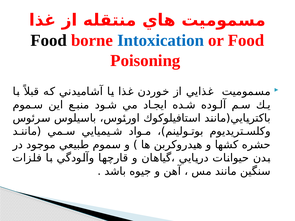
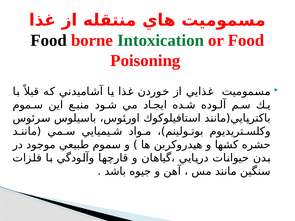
Intoxication colour: blue -> green
